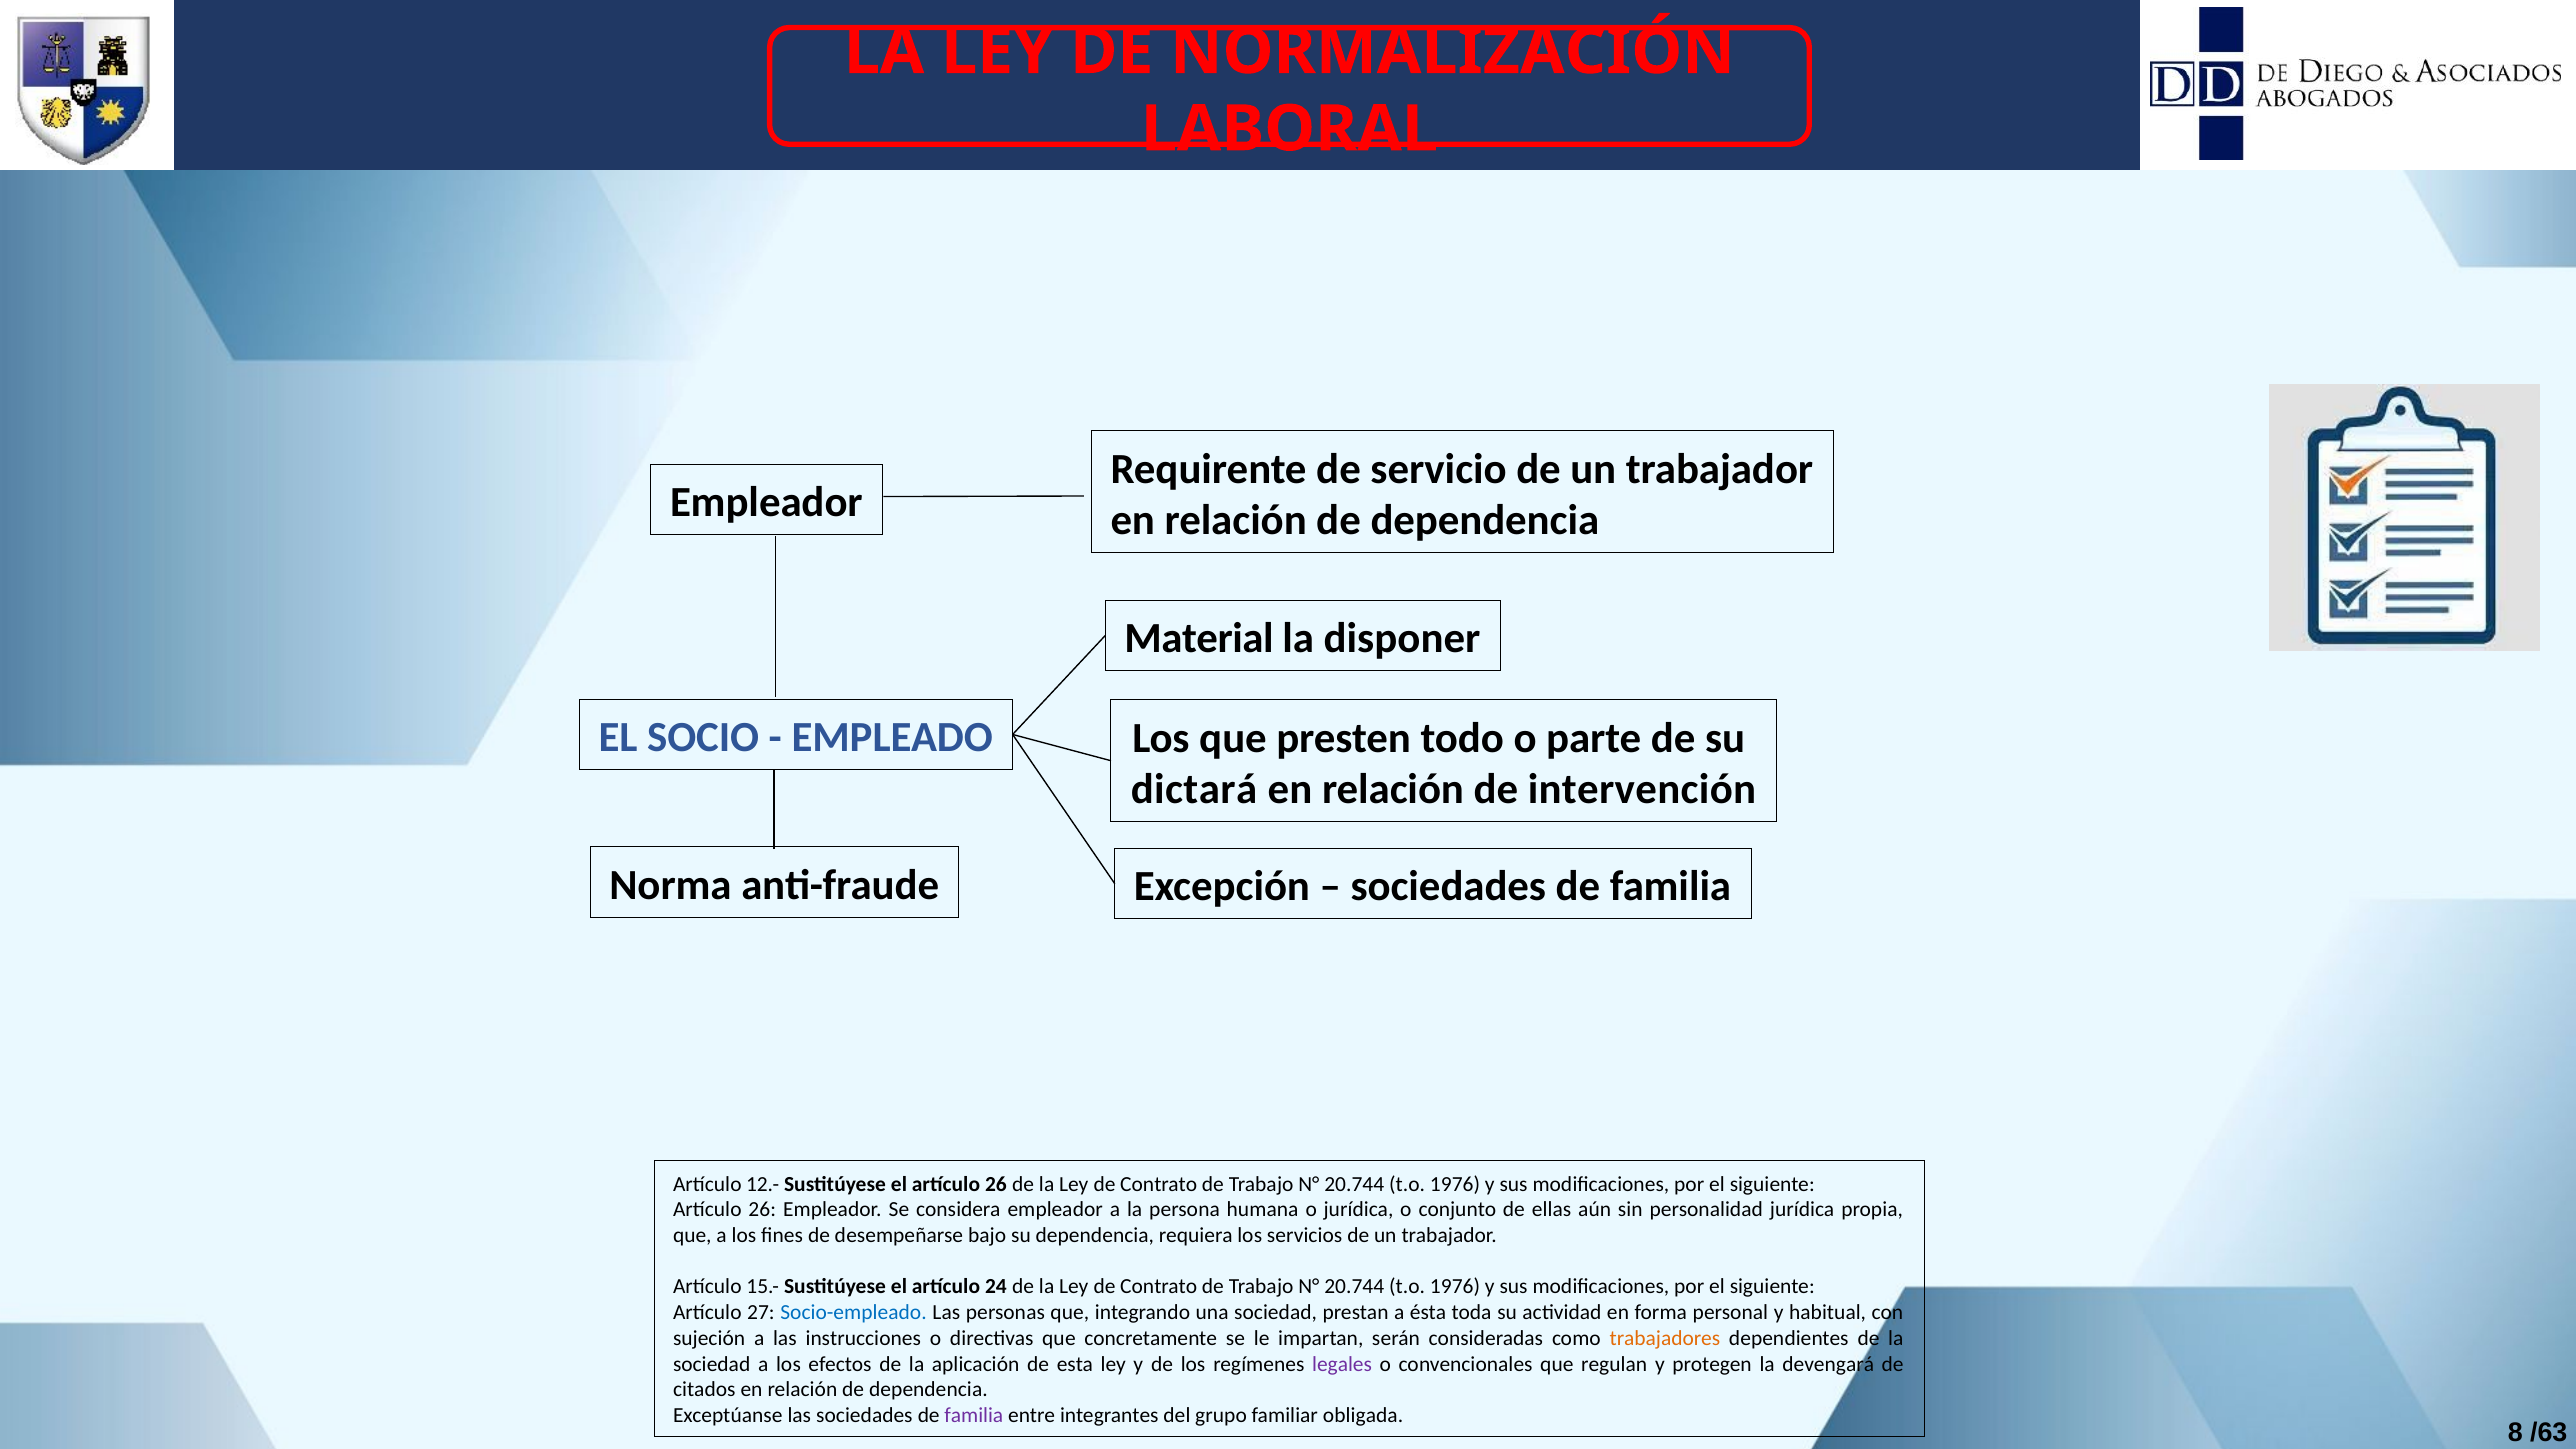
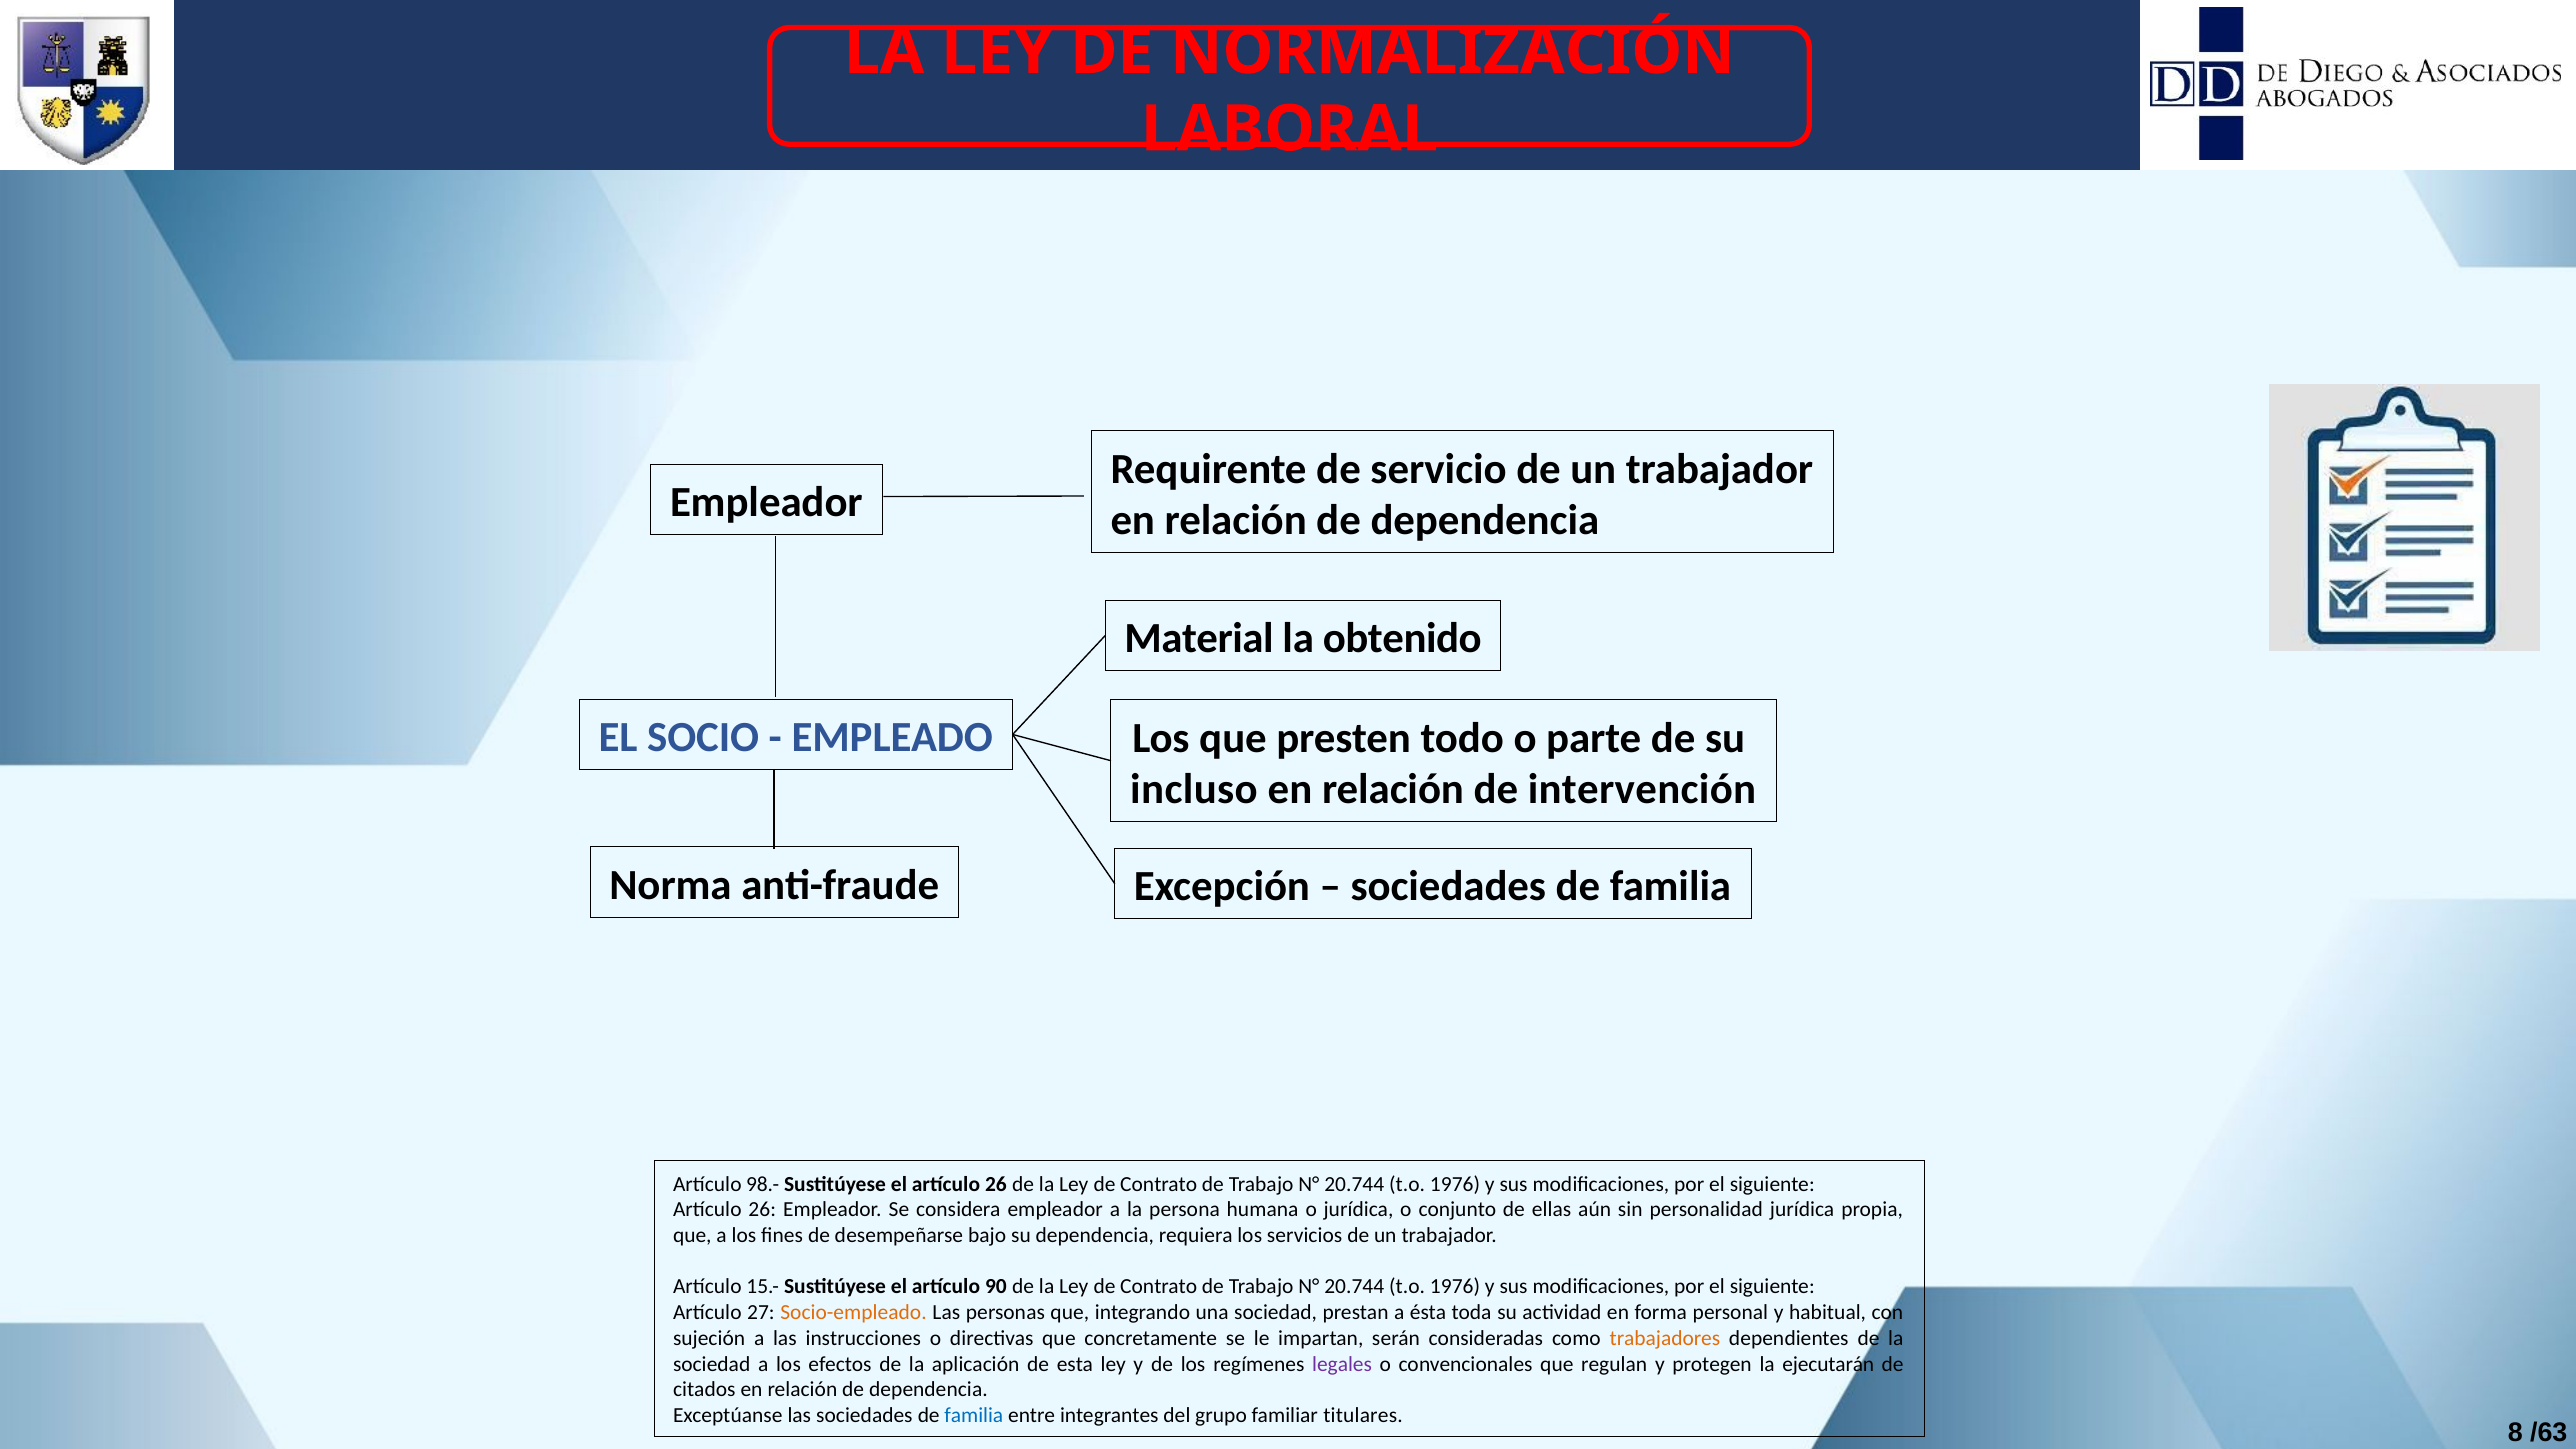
disponer: disponer -> obtenido
dictará: dictará -> incluso
12.-: 12.- -> 98.-
24: 24 -> 90
Socio-empleado colour: blue -> orange
devengará: devengará -> ejecutarán
familia at (974, 1415) colour: purple -> blue
obligada: obligada -> titulares
